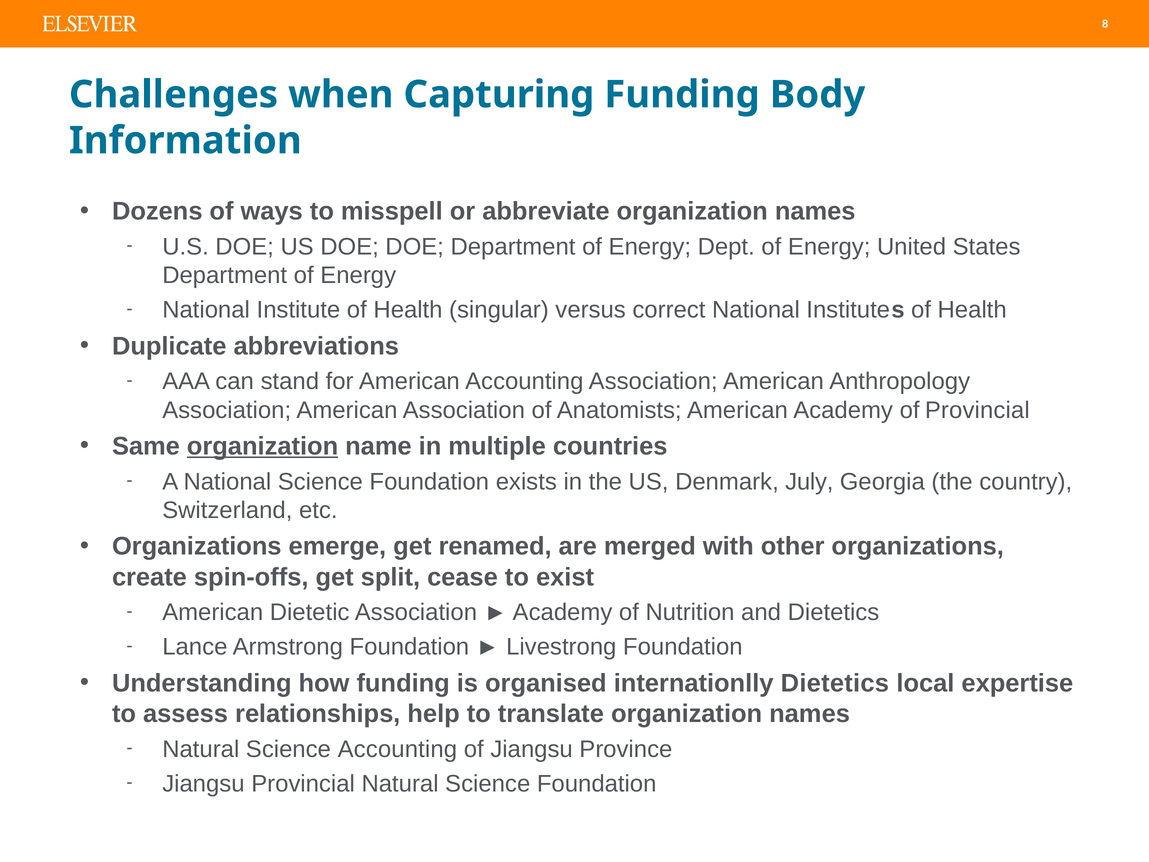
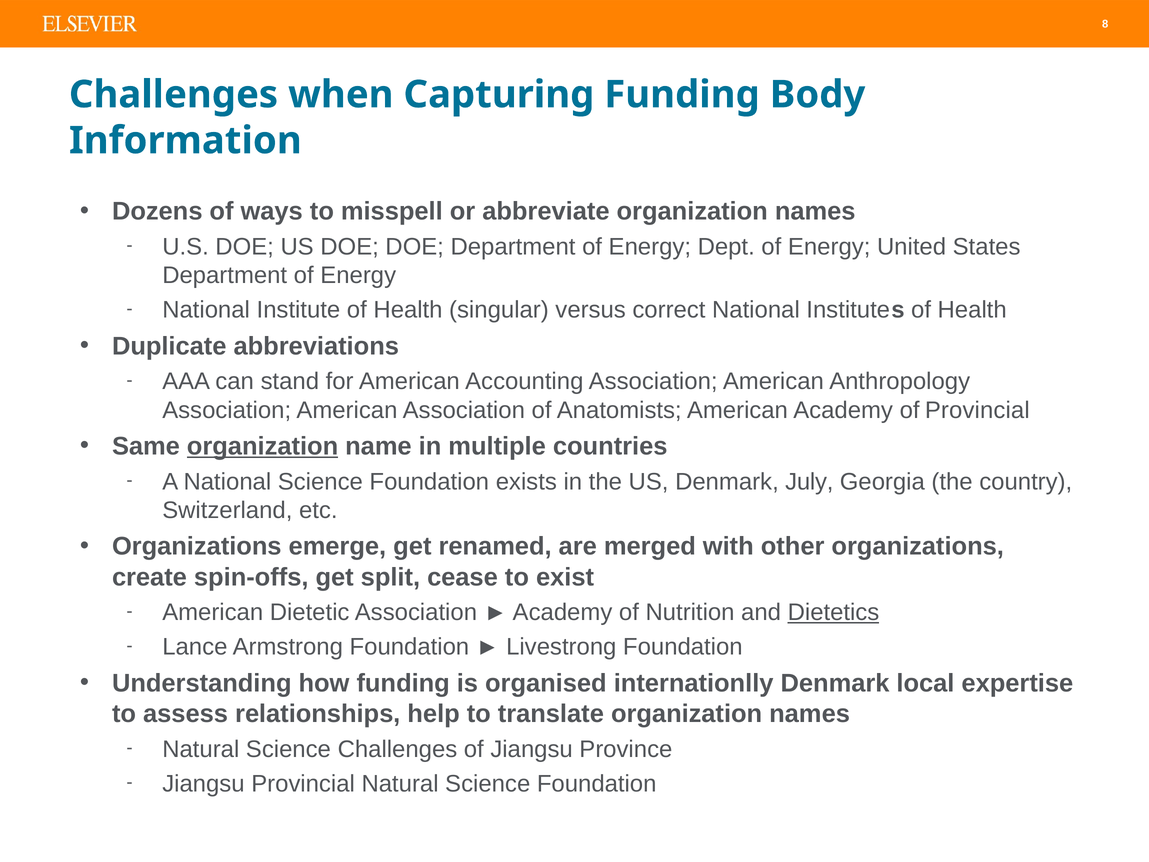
Dietetics at (833, 612) underline: none -> present
internationlly Dietetics: Dietetics -> Denmark
Science Accounting: Accounting -> Challenges
